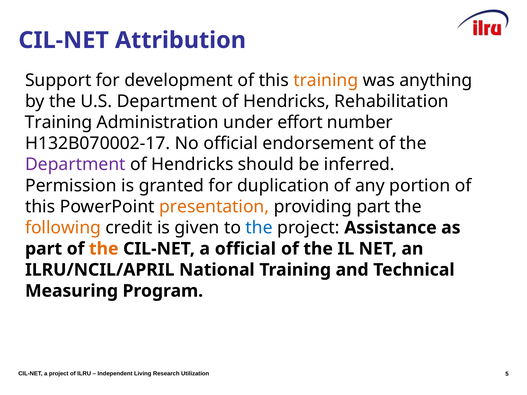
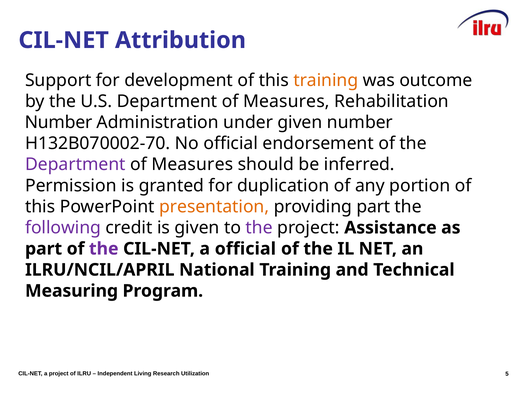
anything: anything -> outcome
U.S Department of Hendricks: Hendricks -> Measures
Training at (59, 122): Training -> Number
under effort: effort -> given
H132B070002-17: H132B070002-17 -> H132B070002-70
Hendricks at (192, 165): Hendricks -> Measures
following colour: orange -> purple
the at (259, 228) colour: blue -> purple
the at (104, 249) colour: orange -> purple
